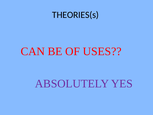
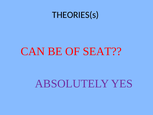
USES: USES -> SEAT
